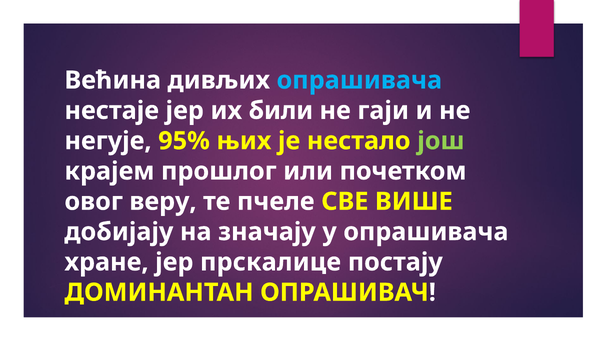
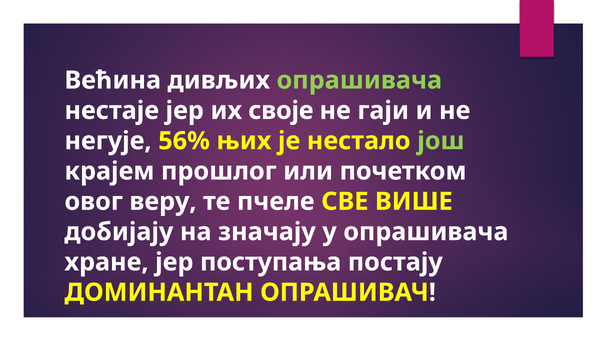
опрашивача at (359, 80) colour: light blue -> light green
били: били -> своје
95%: 95% -> 56%
прскалице: прскалице -> поступања
